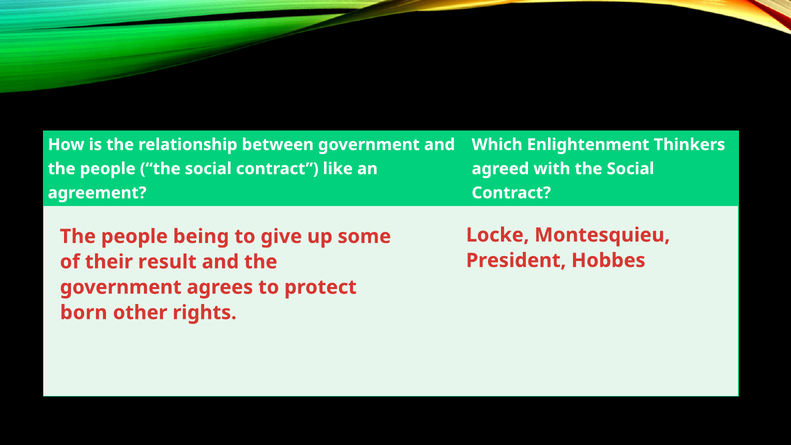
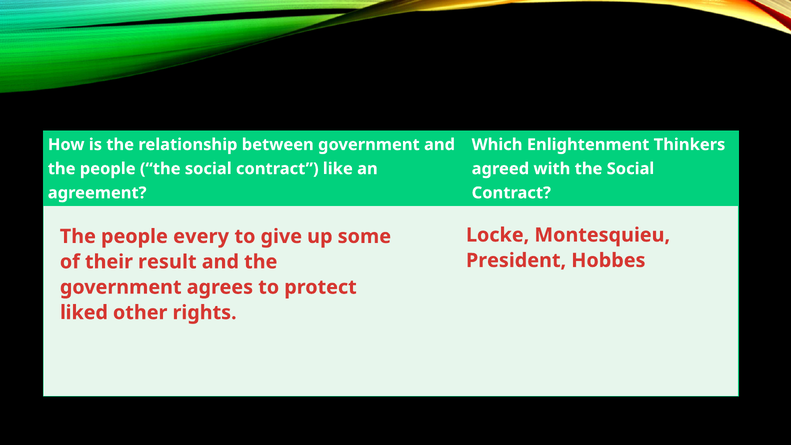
being: being -> every
born: born -> liked
